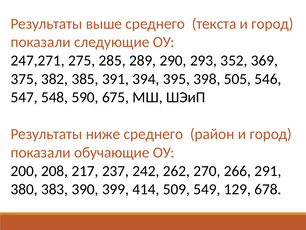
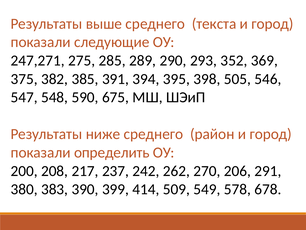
обучающие: обучающие -> определить
266: 266 -> 206
129: 129 -> 578
